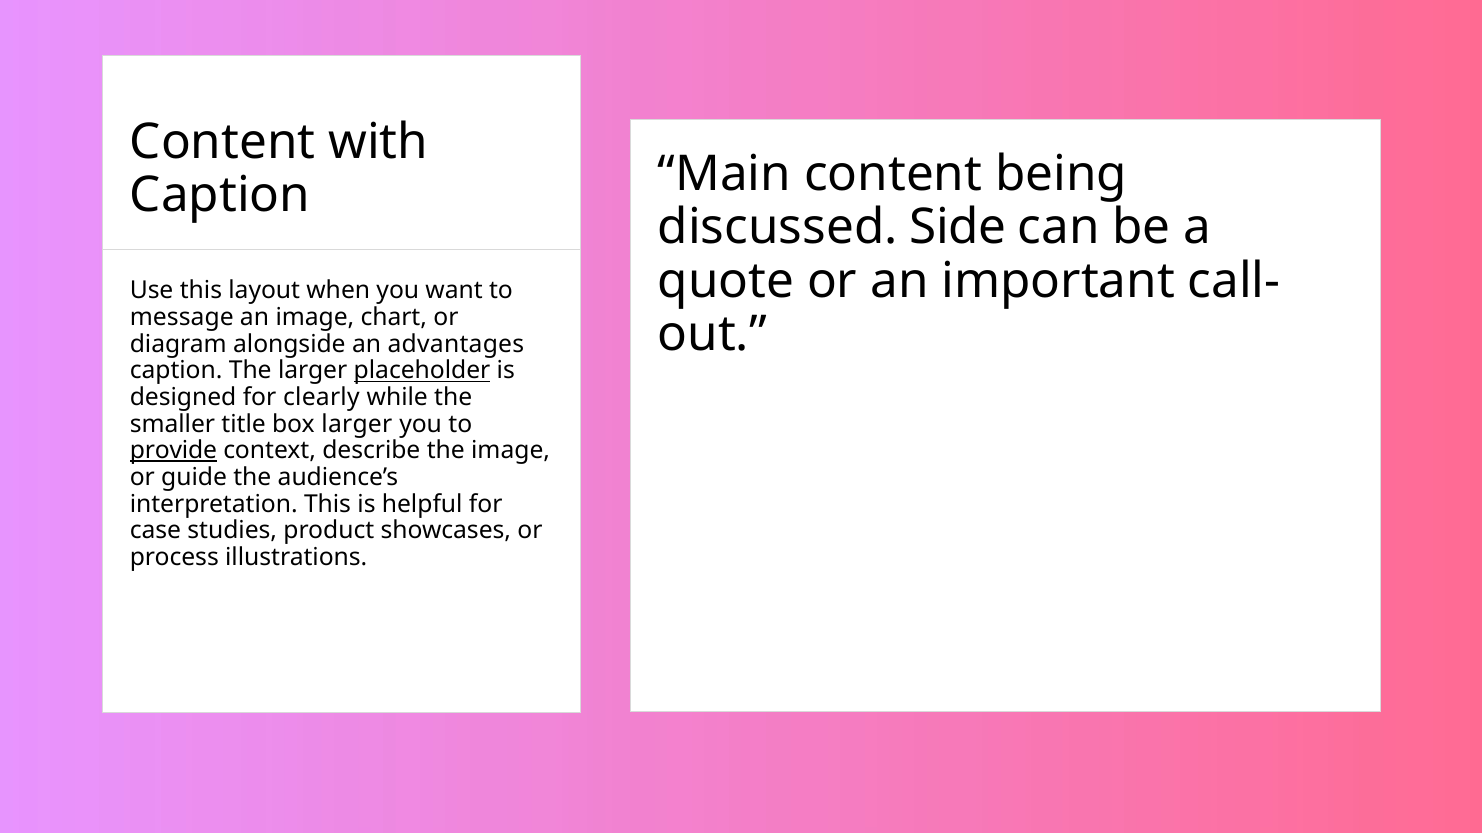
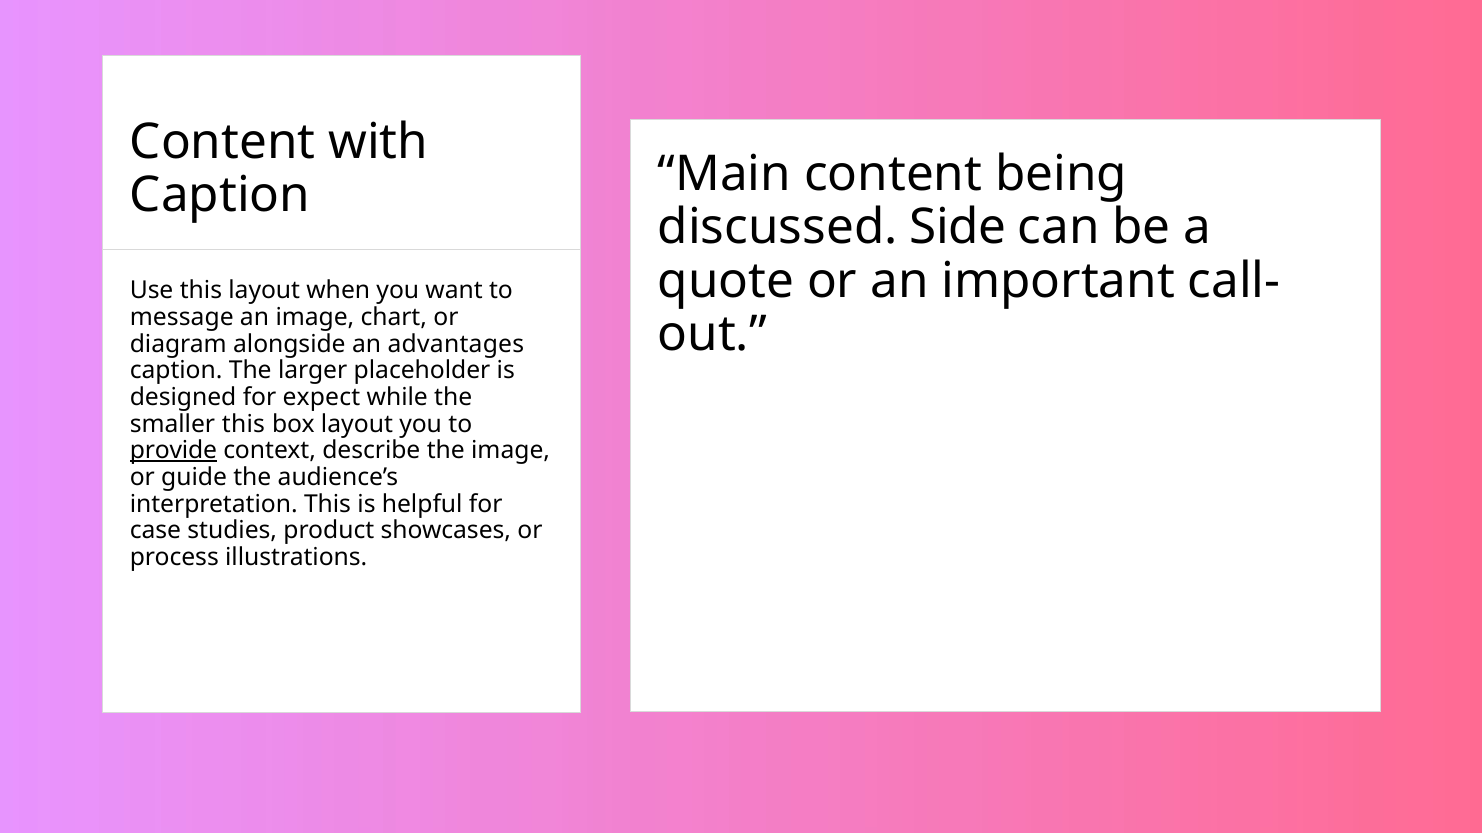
placeholder underline: present -> none
clearly: clearly -> expect
smaller title: title -> this
box larger: larger -> layout
